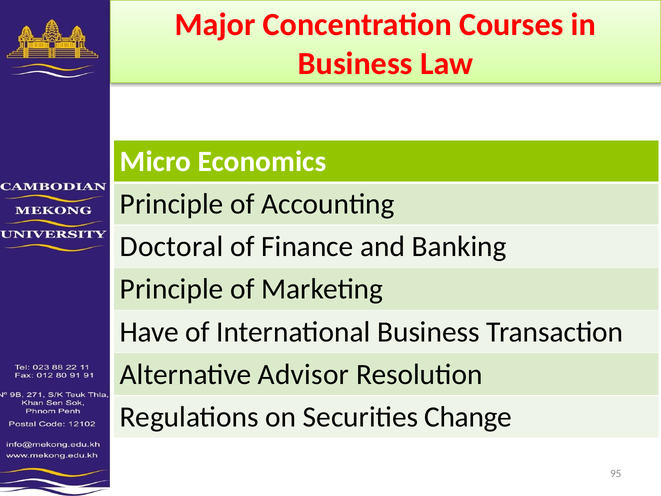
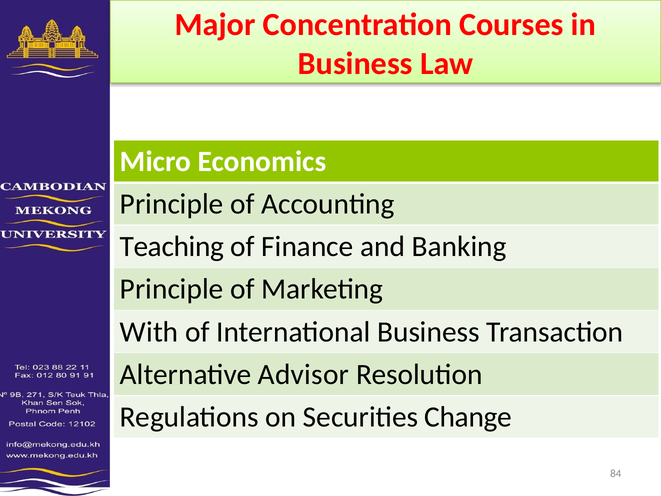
Doctoral: Doctoral -> Teaching
Have: Have -> With
95: 95 -> 84
